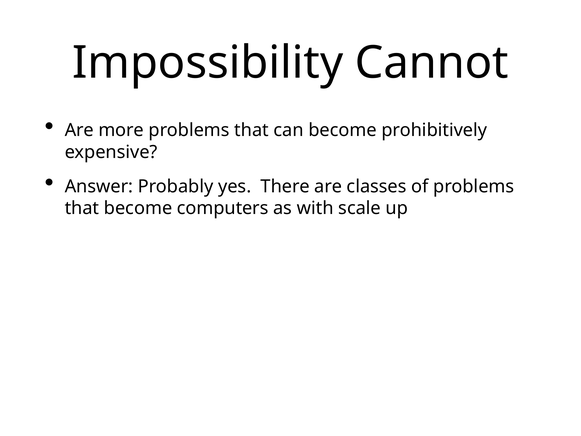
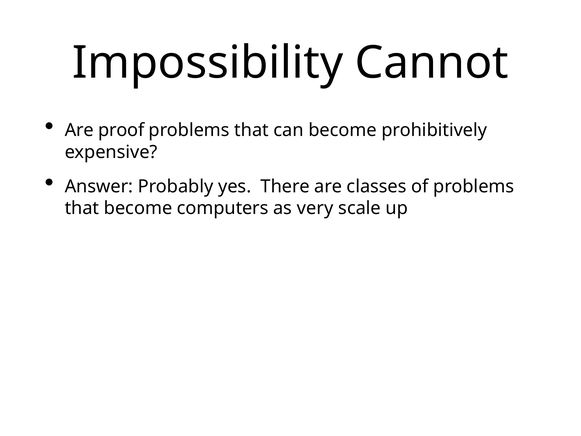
more: more -> proof
with: with -> very
